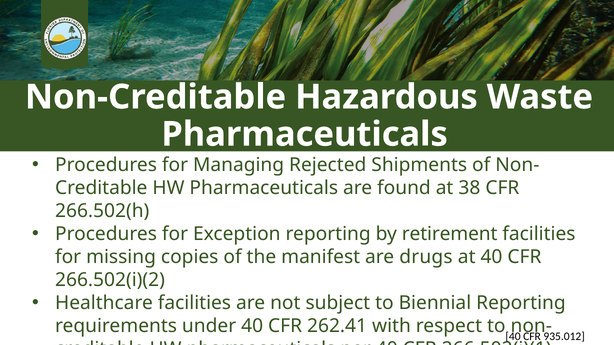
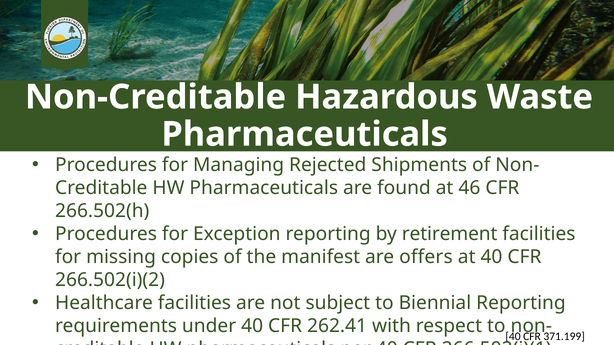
38: 38 -> 46
drugs: drugs -> offers
935.012: 935.012 -> 371.199
